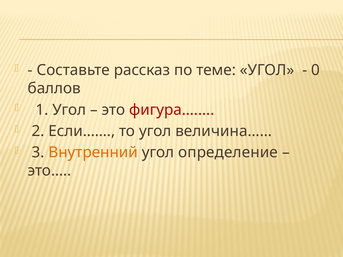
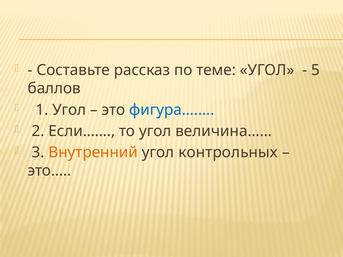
0: 0 -> 5
фигура… colour: red -> blue
определение: определение -> контрольных
